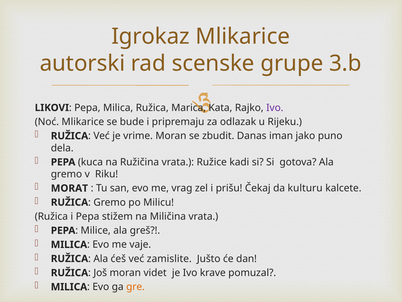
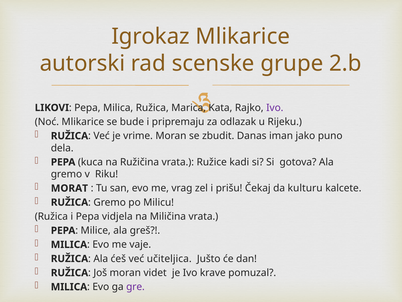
3.b: 3.b -> 2.b
stižem: stižem -> vidjela
zamislite: zamislite -> učiteljica
gre colour: orange -> purple
